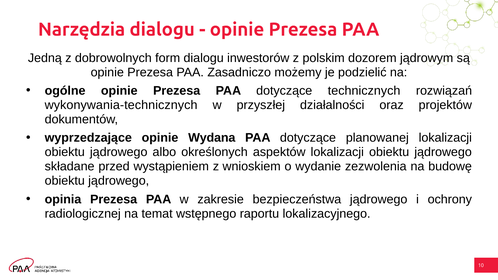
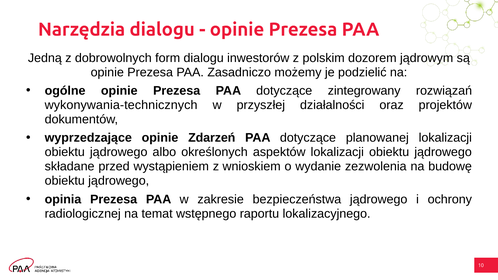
technicznych: technicznych -> zintegrowany
Wydana: Wydana -> Zdarzeń
